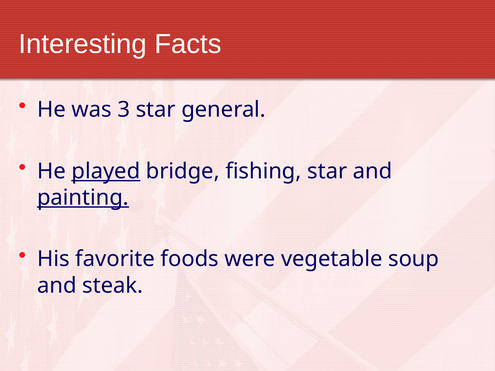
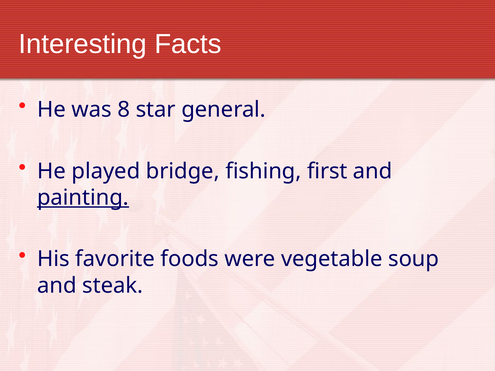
3: 3 -> 8
played underline: present -> none
fishing star: star -> first
